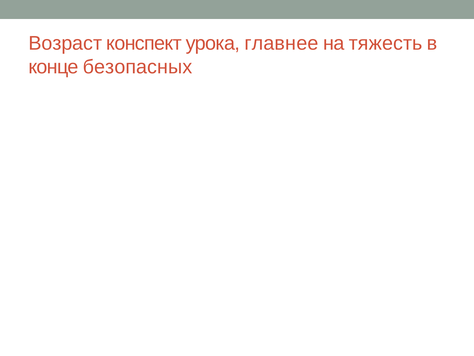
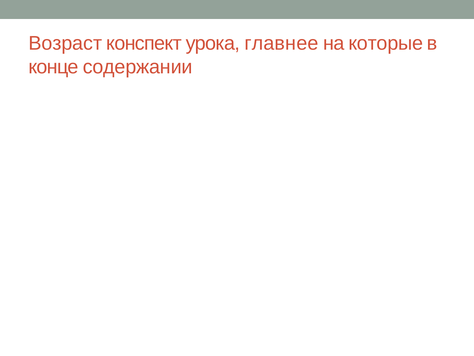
тяжесть: тяжесть -> которые
безопасных: безопасных -> содержании
